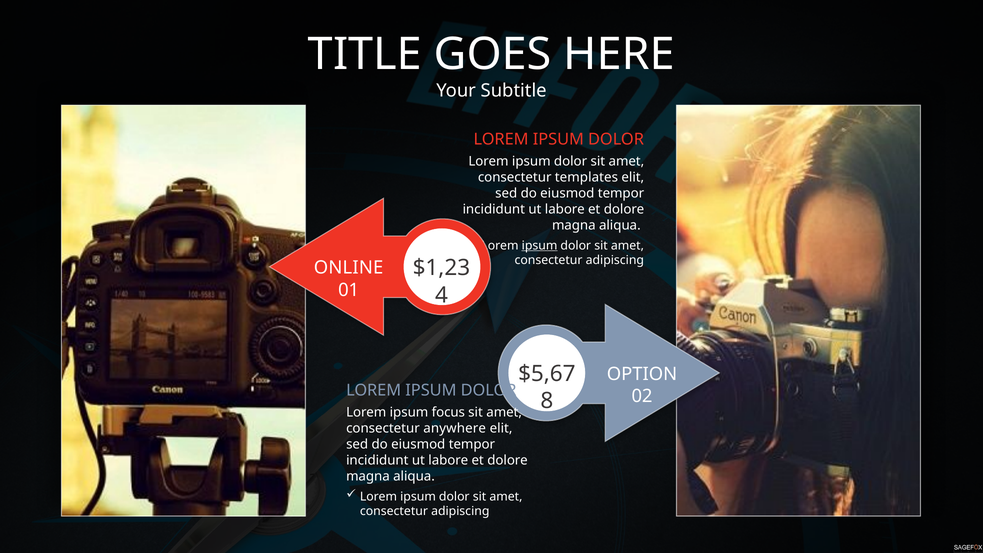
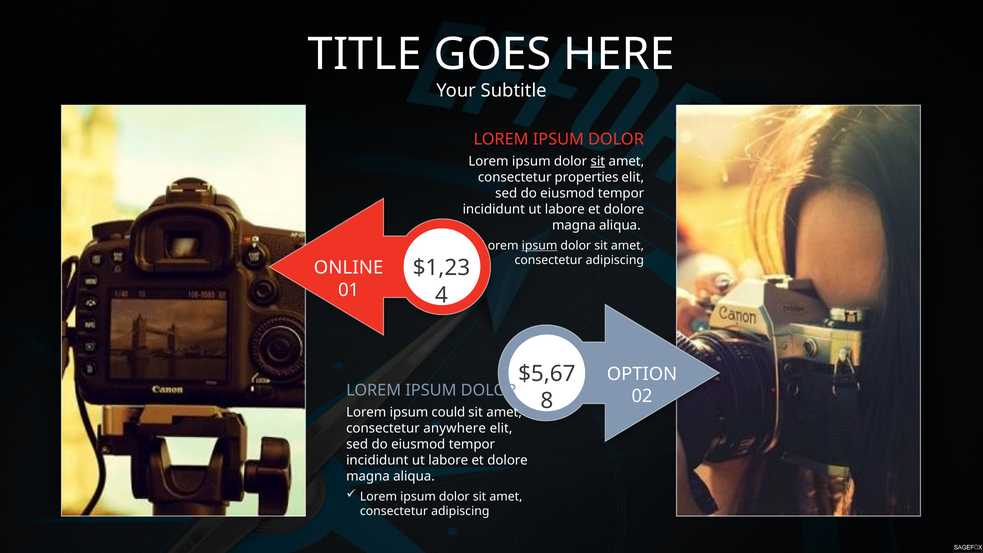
sit at (598, 161) underline: none -> present
templates: templates -> properties
focus: focus -> could
